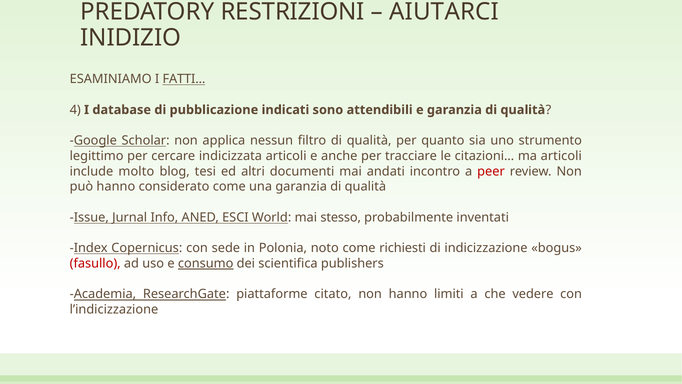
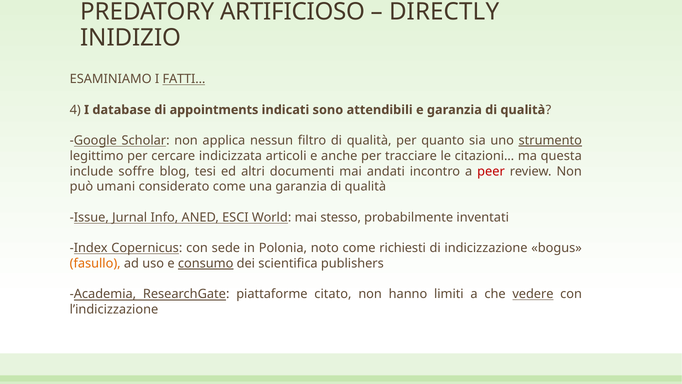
RESTRIZIONI: RESTRIZIONI -> ARTIFICIOSO
AIUTARCI: AIUTARCI -> DIRECTLY
pubblicazione: pubblicazione -> appointments
strumento underline: none -> present
ma articoli: articoli -> questa
molto: molto -> soffre
può hanno: hanno -> umani
fasullo colour: red -> orange
vedere underline: none -> present
